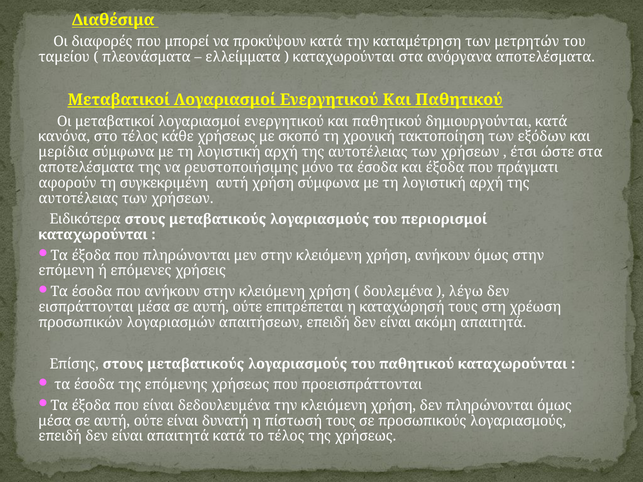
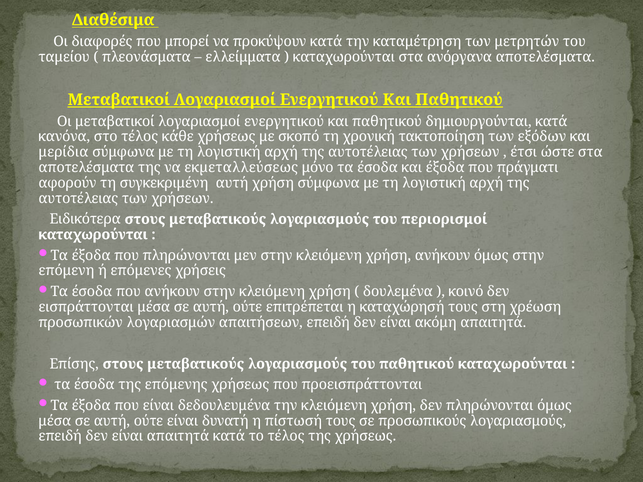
ρευστοποιήσιμης: ρευστοποιήσιμης -> εκµεταλλεύσεως
λέγω: λέγω -> κοινό
